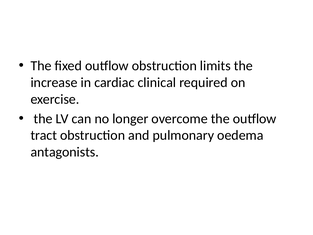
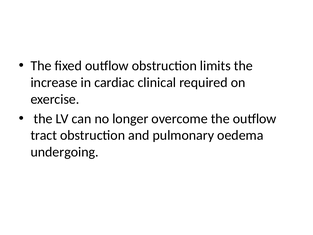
antagonists: antagonists -> undergoing
